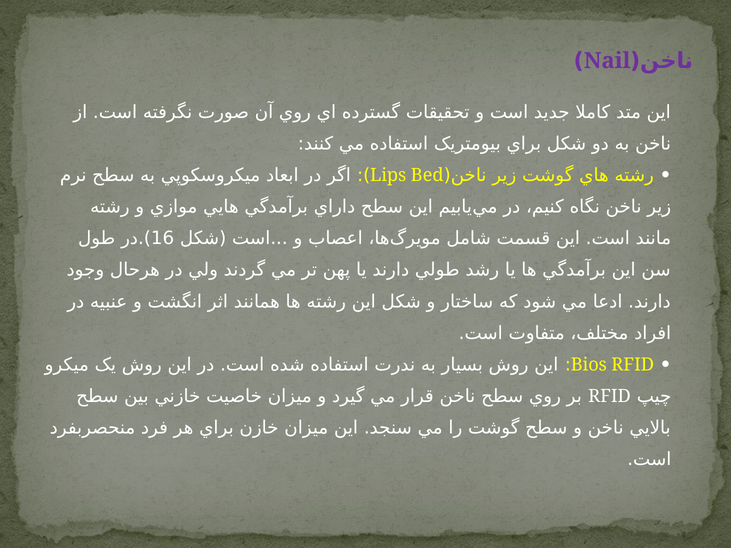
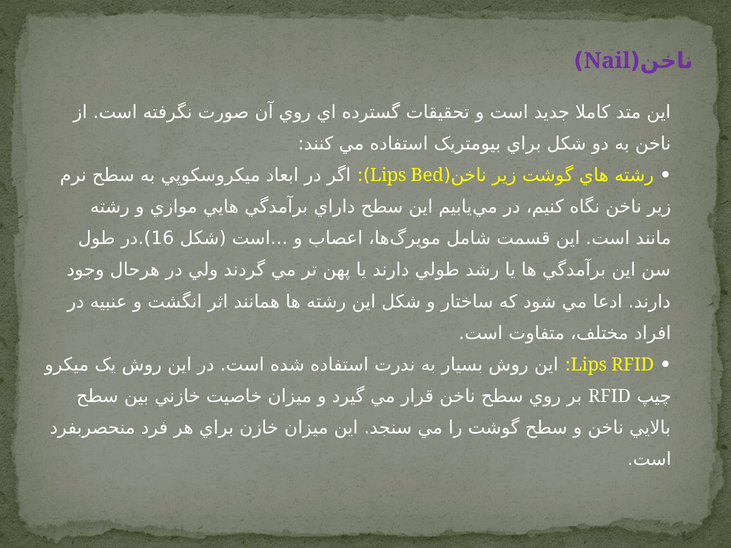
Bios at (589, 365): Bios -> Lips
